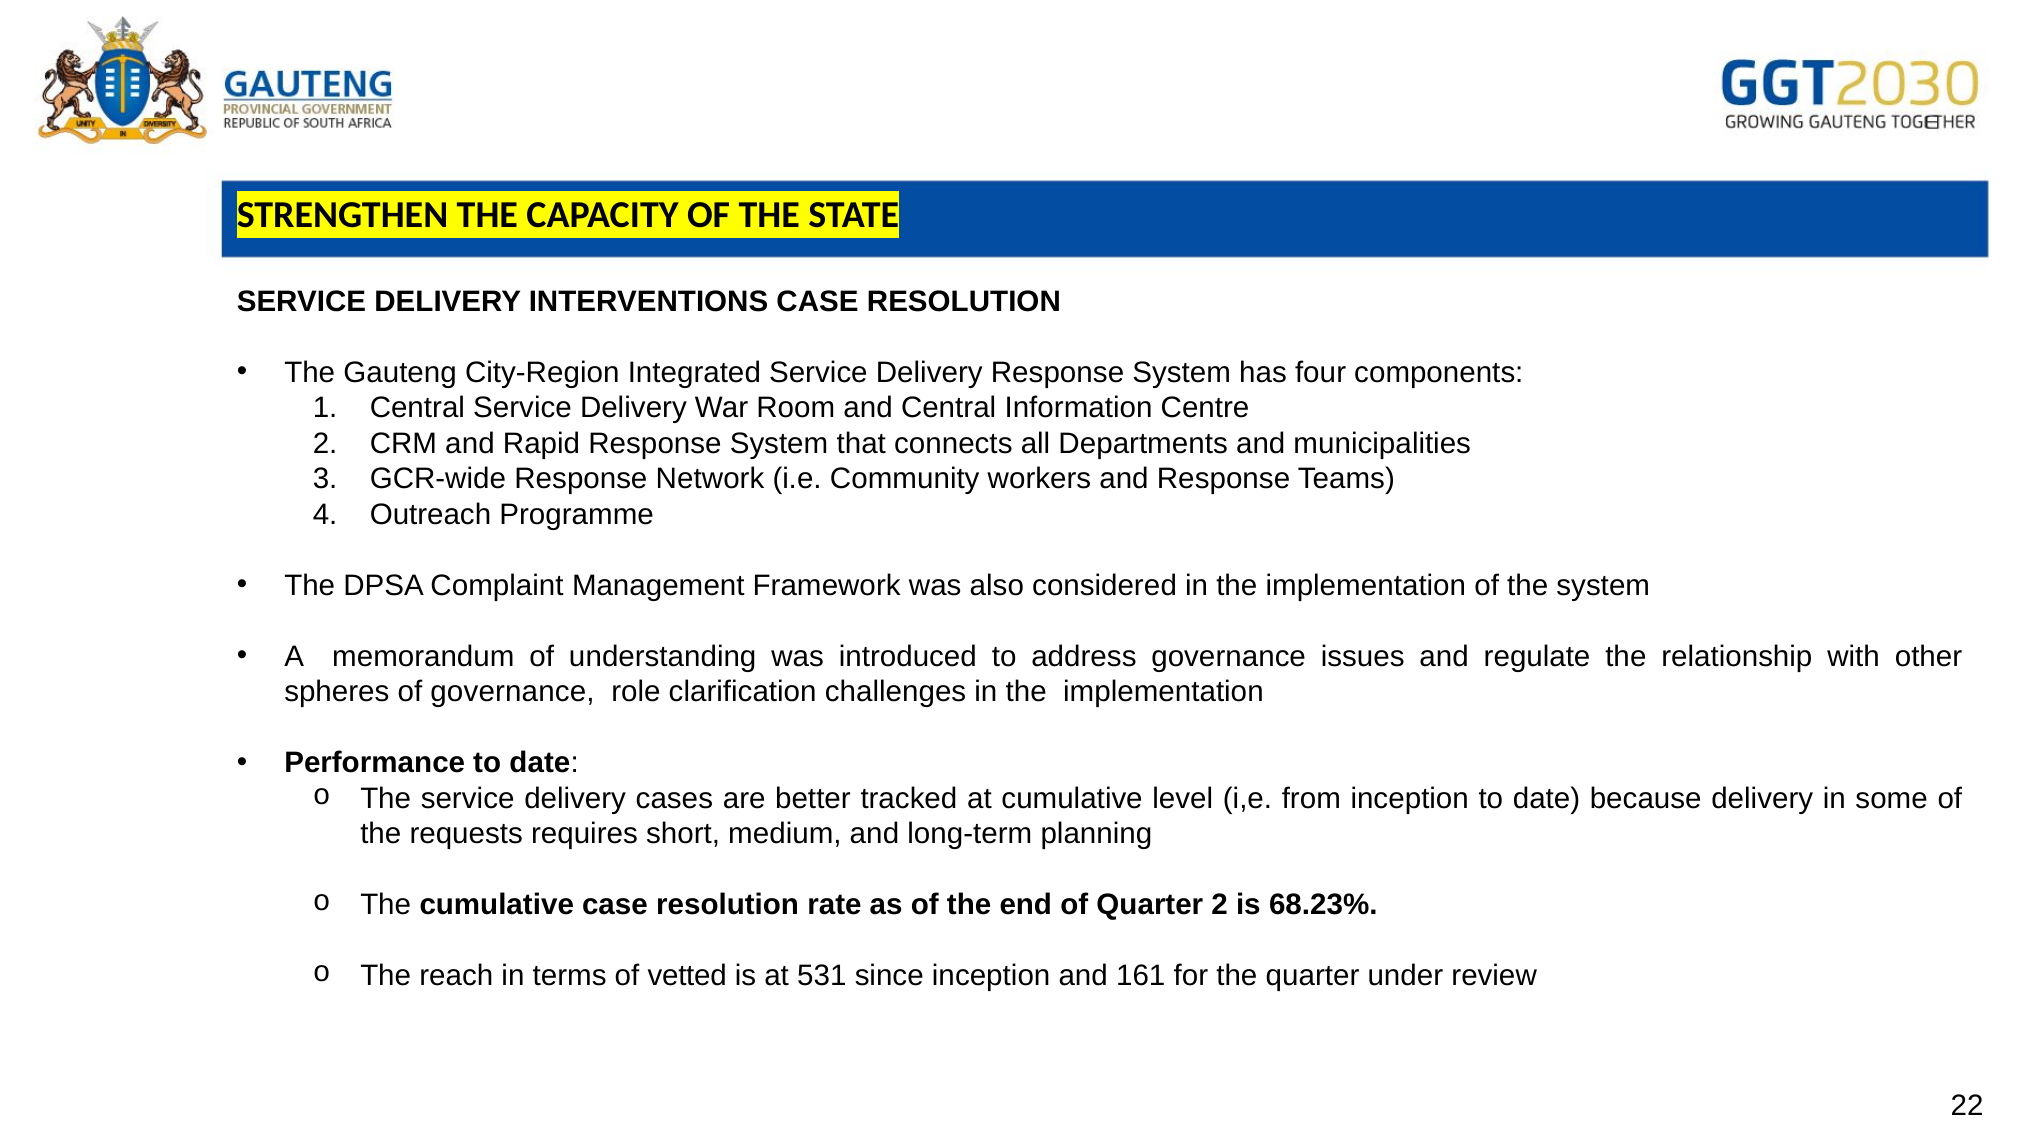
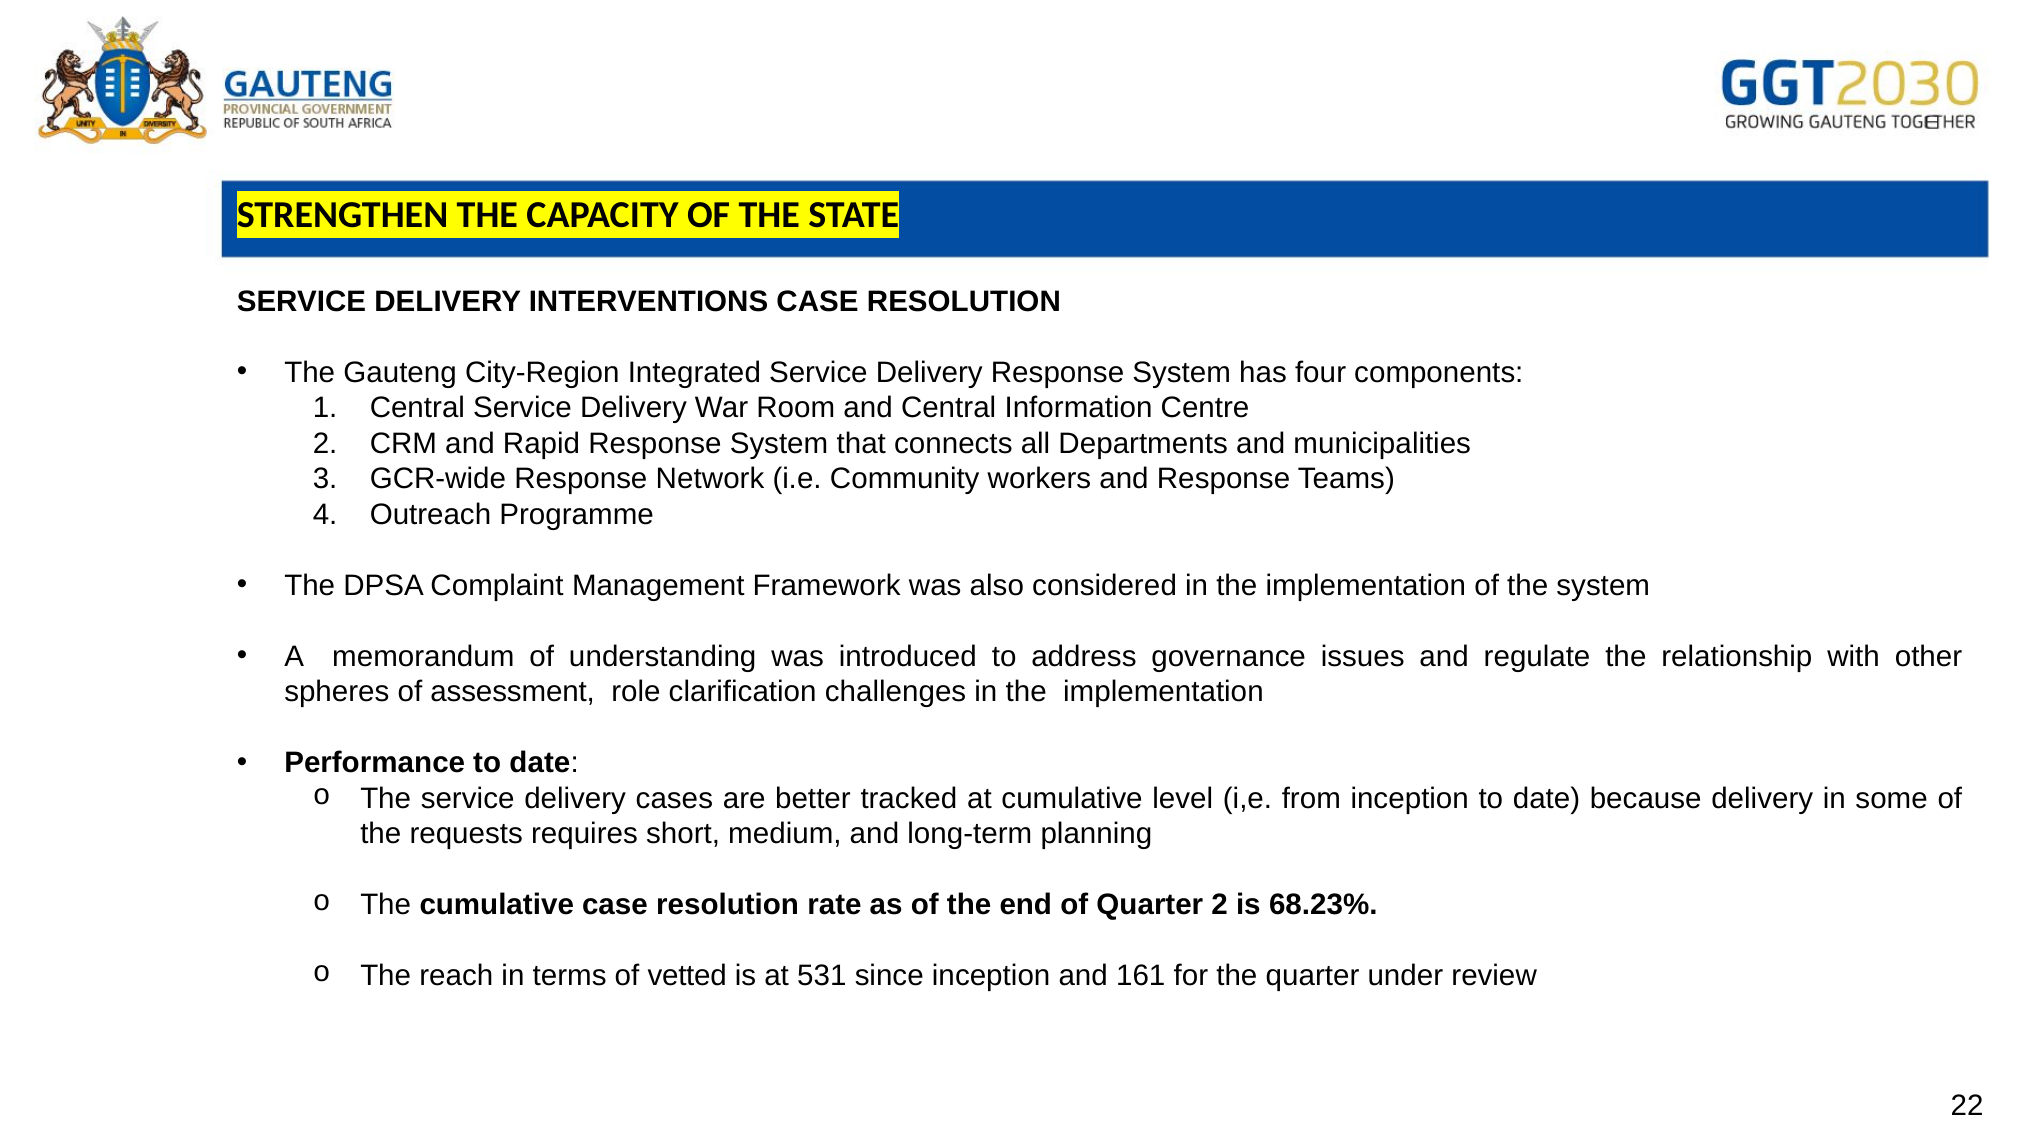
of governance: governance -> assessment
